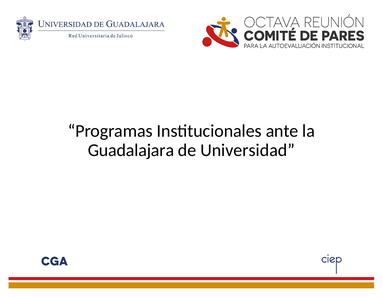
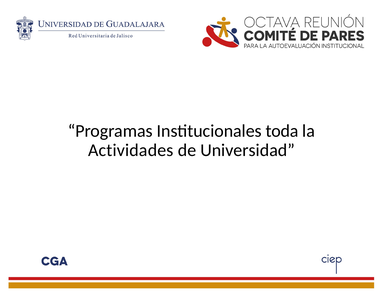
ante: ante -> toda
Guadalajara: Guadalajara -> Actividades
